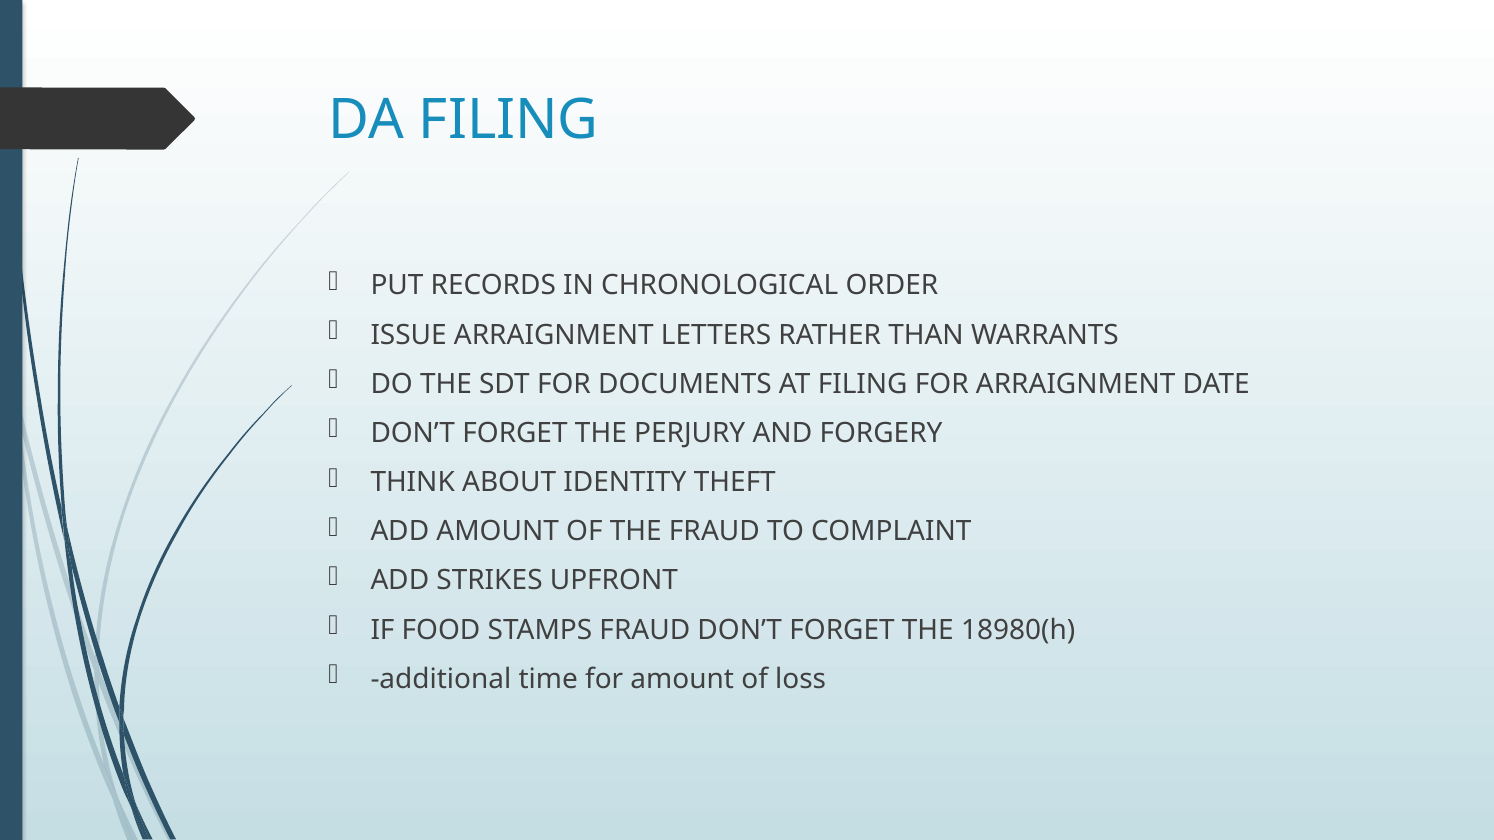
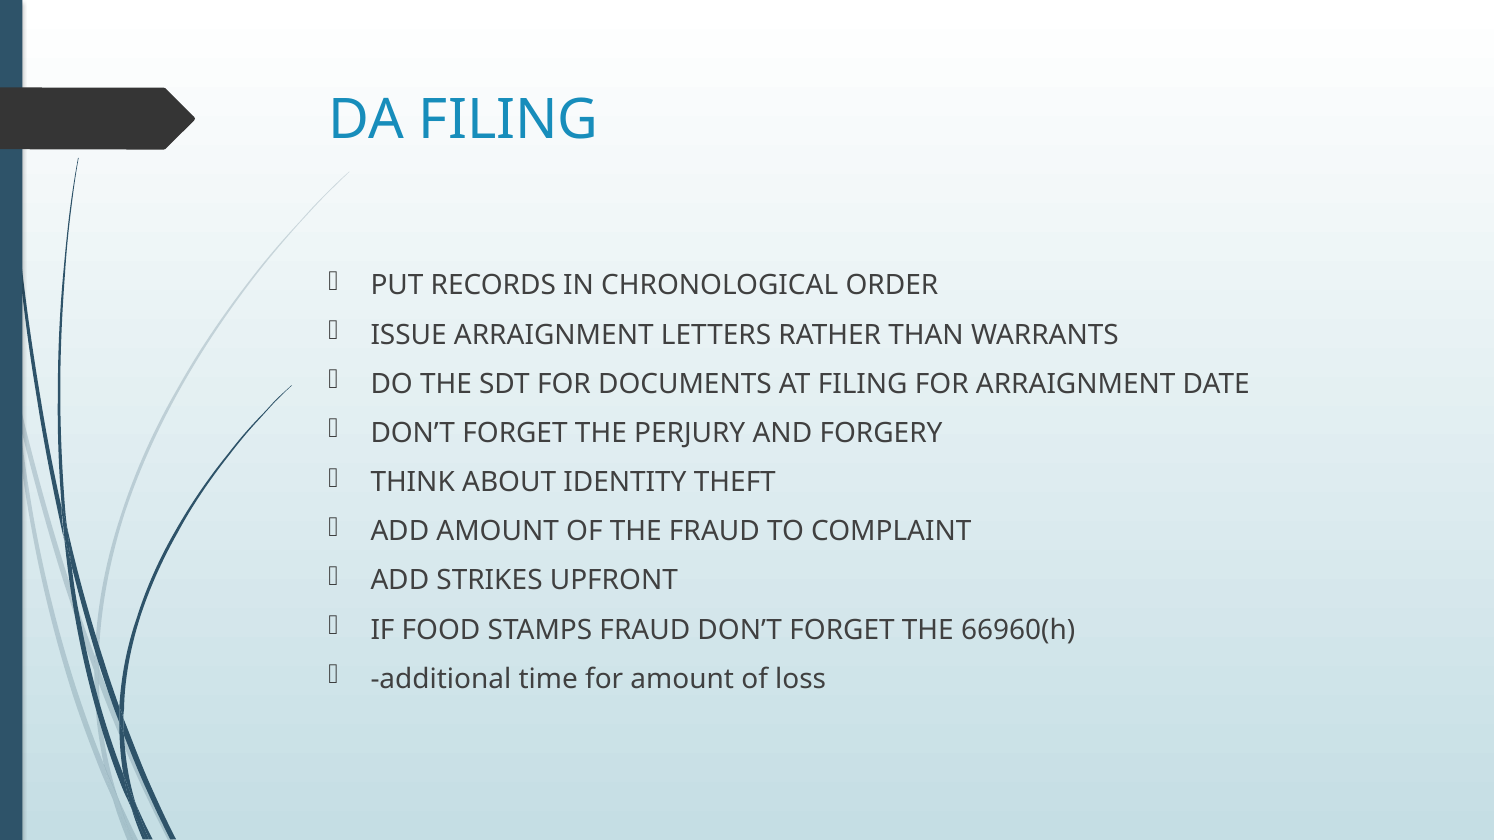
18980(h: 18980(h -> 66960(h
